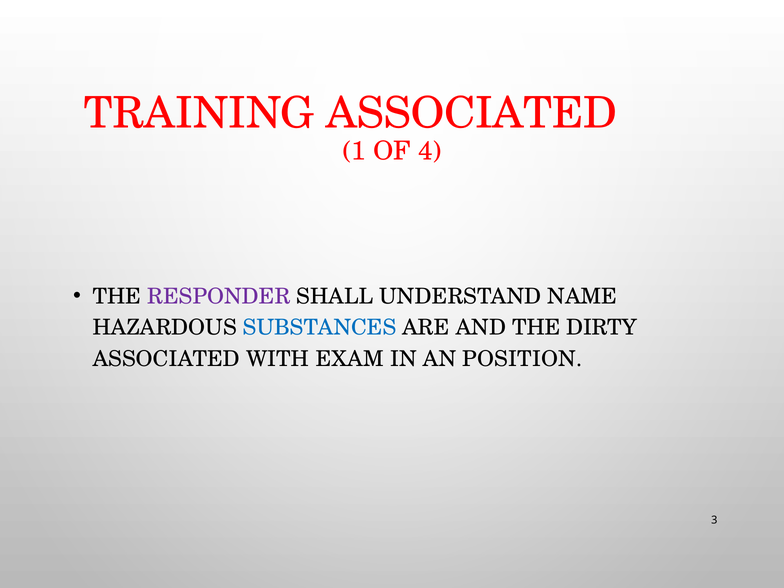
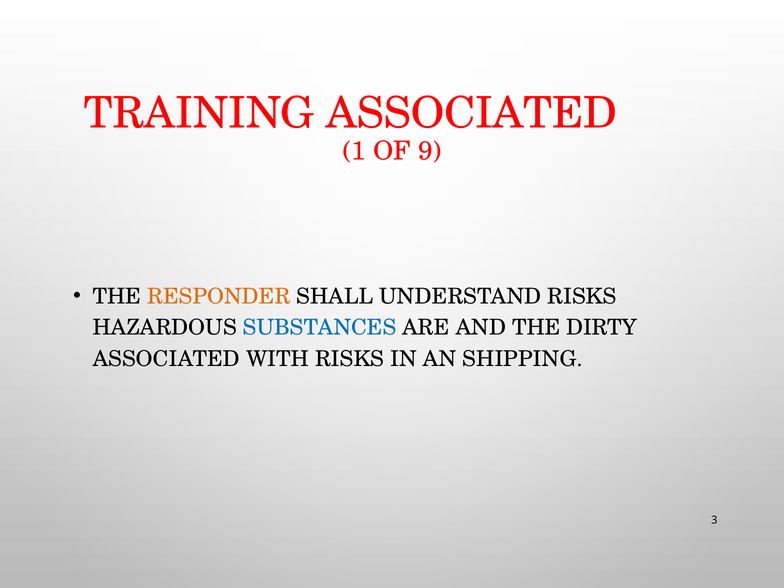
4: 4 -> 9
RESPONDER colour: purple -> orange
UNDERSTAND NAME: NAME -> RISKS
WITH EXAM: EXAM -> RISKS
POSITION: POSITION -> SHIPPING
